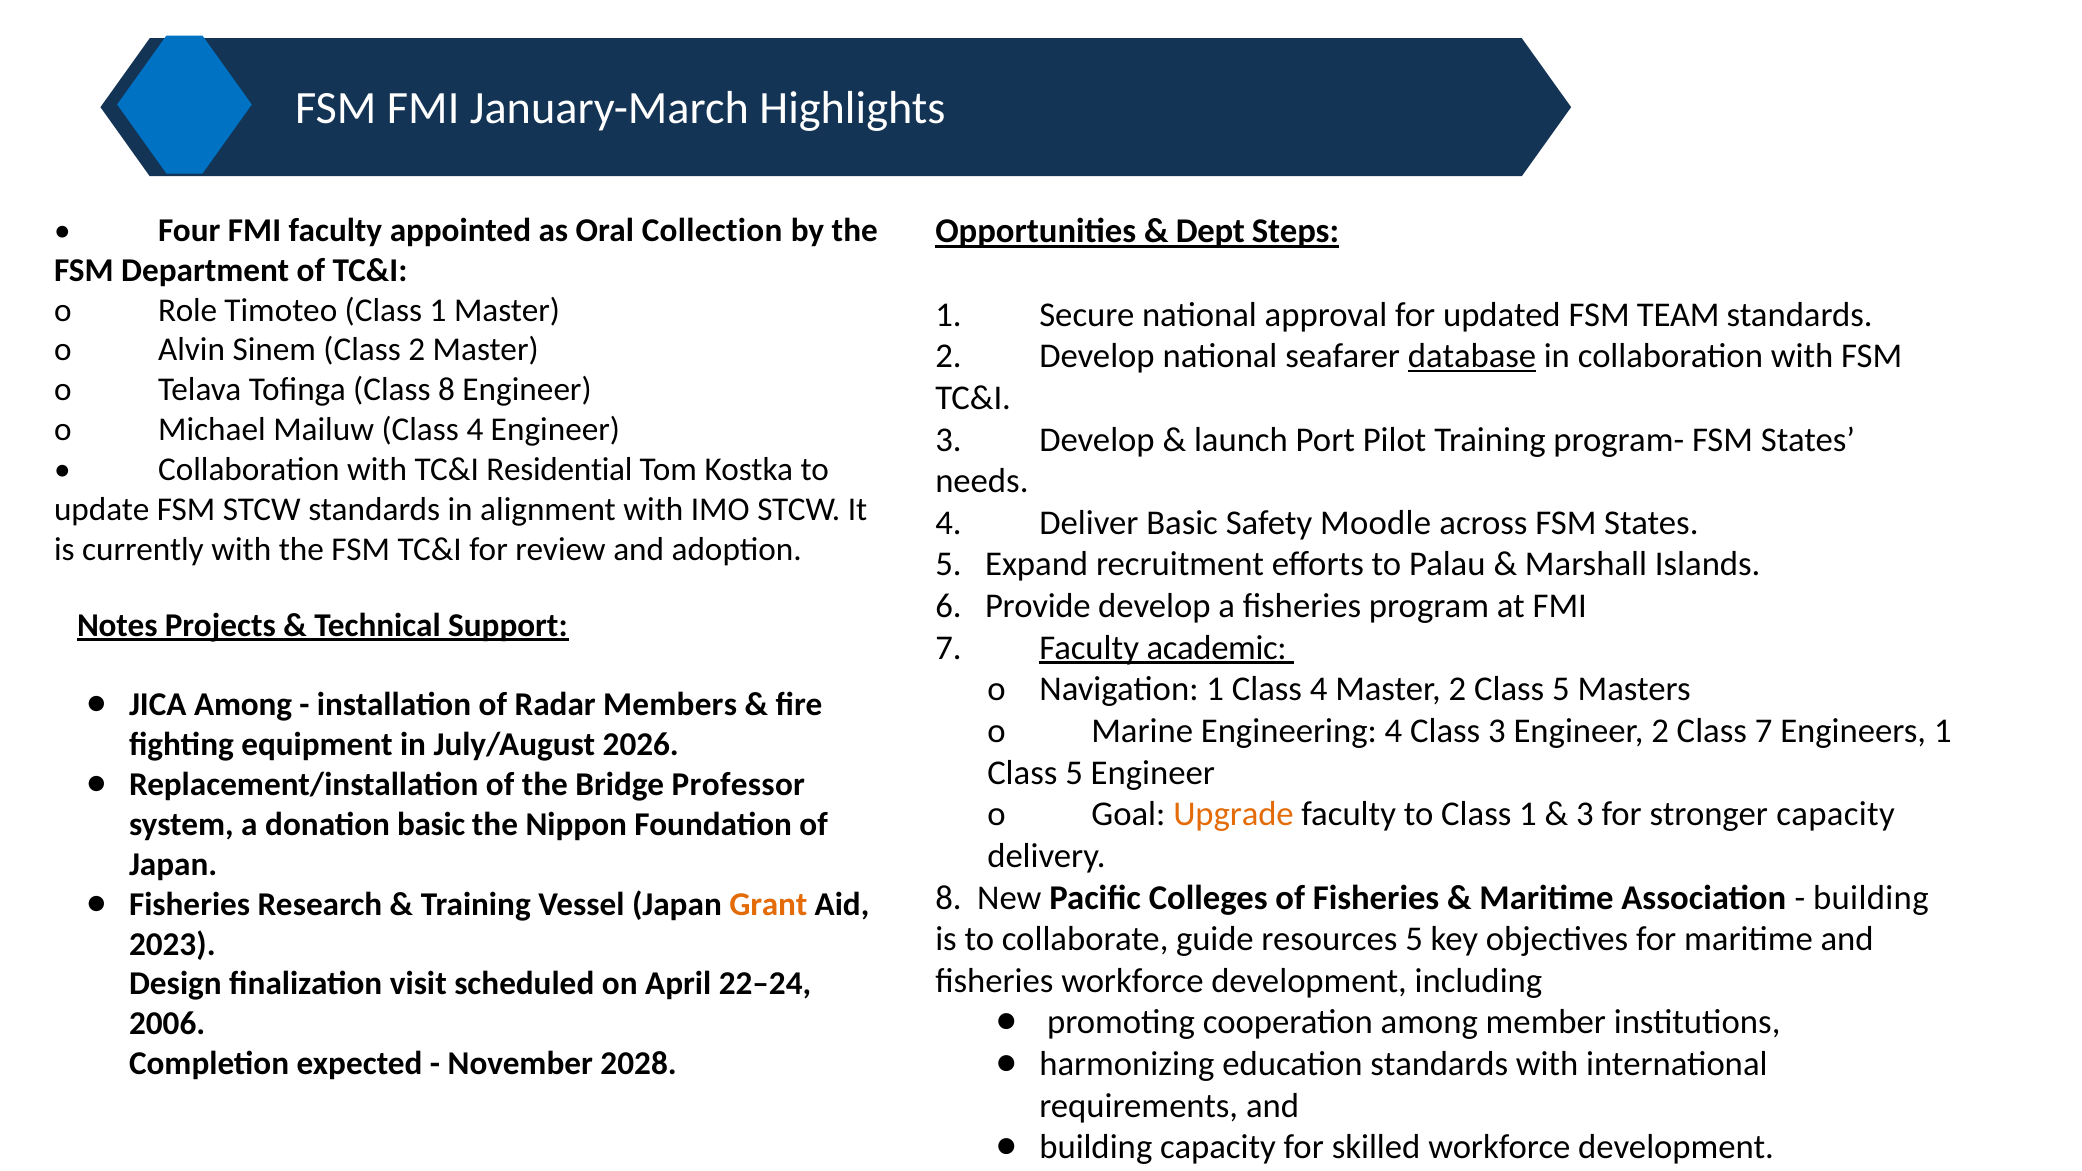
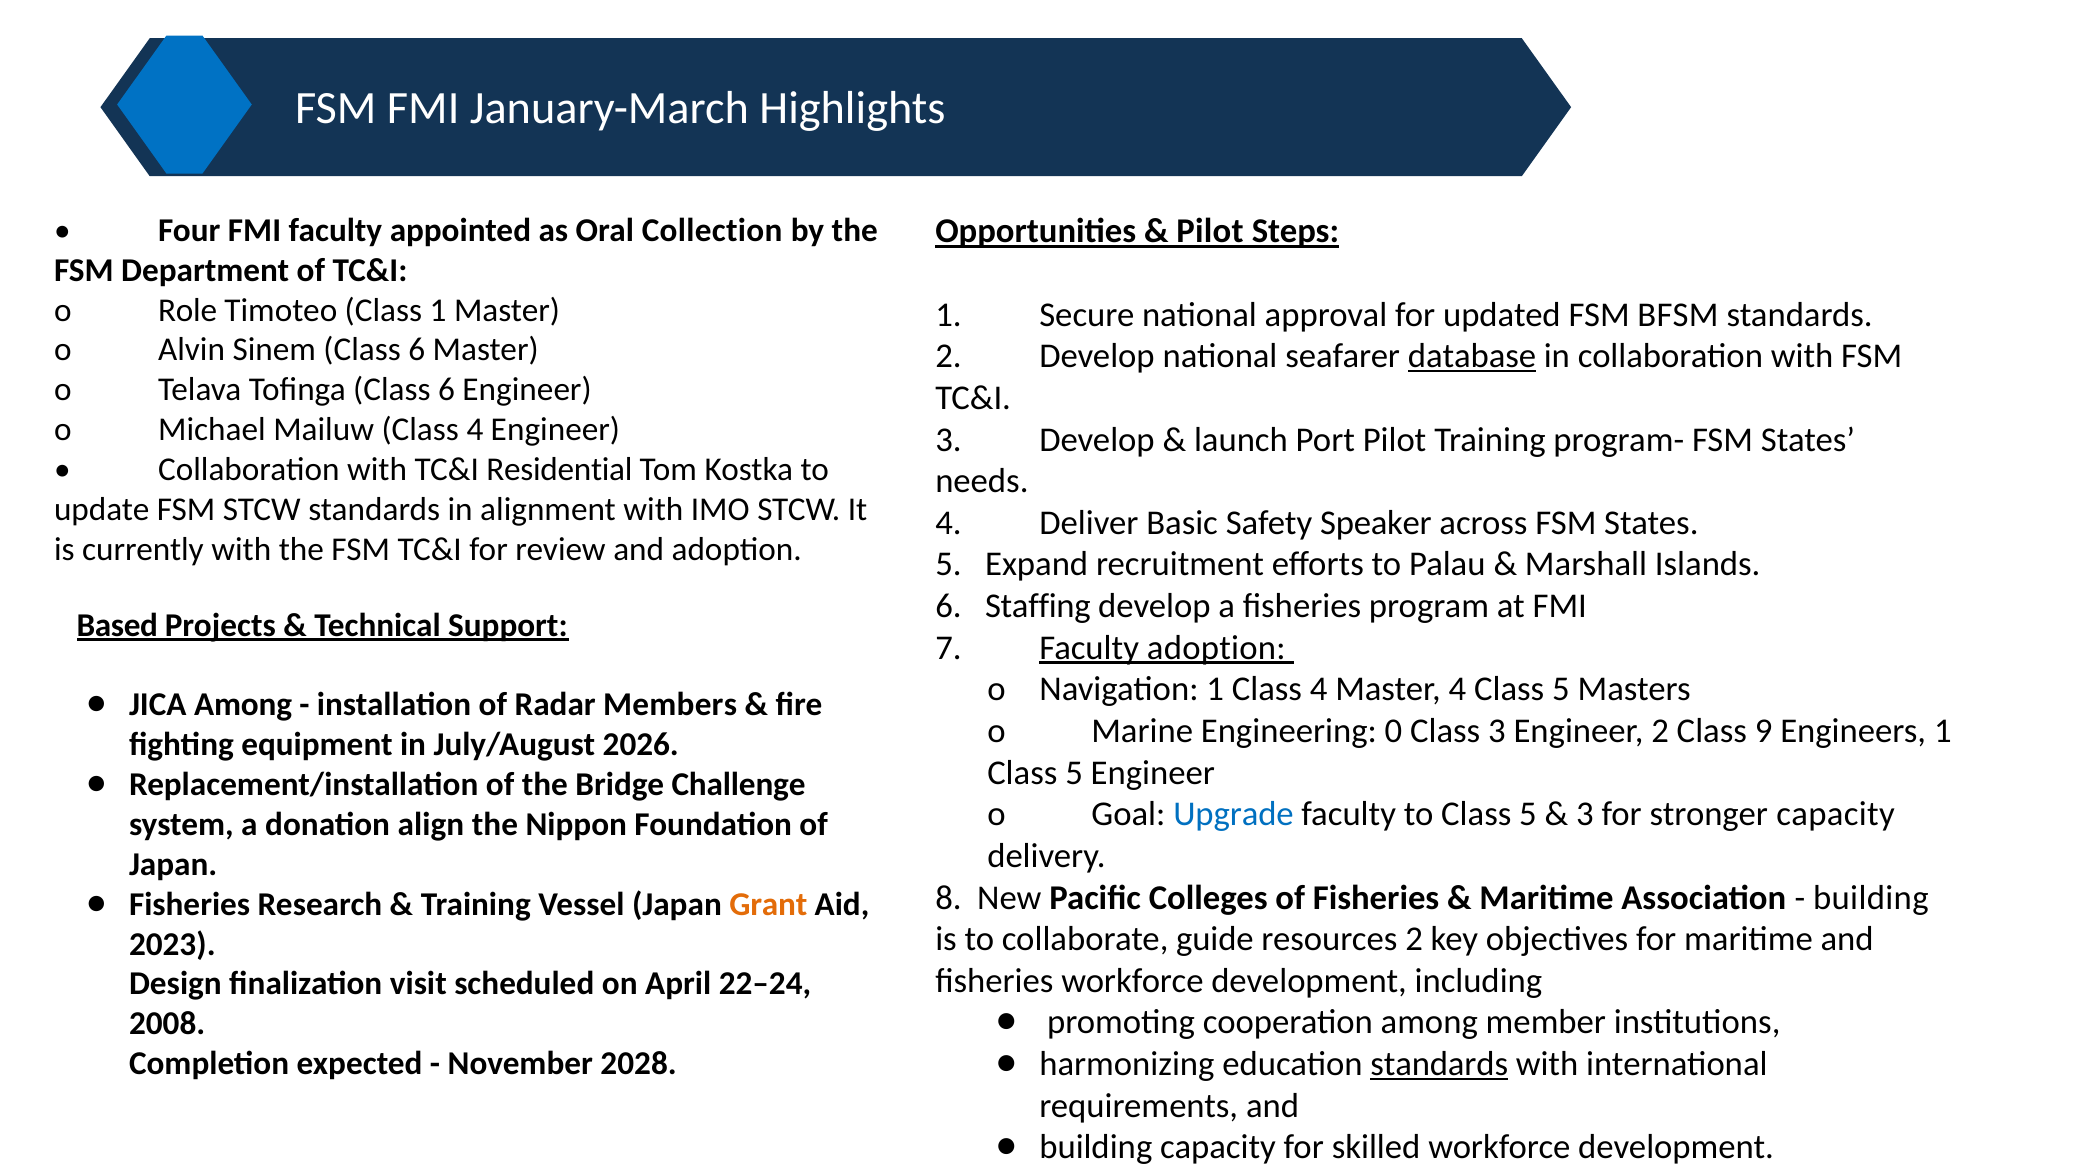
Dept at (1210, 231): Dept -> Pilot
TEAM: TEAM -> BFSM
Sinem Class 2: 2 -> 6
Tofinga Class 8: 8 -> 6
Moodle: Moodle -> Speaker
Provide: Provide -> Staffing
Notes: Notes -> Based
Faculty academic: academic -> adoption
Master 2: 2 -> 4
Engineering 4: 4 -> 0
Class 7: 7 -> 9
Professor: Professor -> Challenge
Upgrade colour: orange -> blue
to Class 1: 1 -> 5
donation basic: basic -> align
resources 5: 5 -> 2
2006: 2006 -> 2008
standards at (1439, 1064) underline: none -> present
